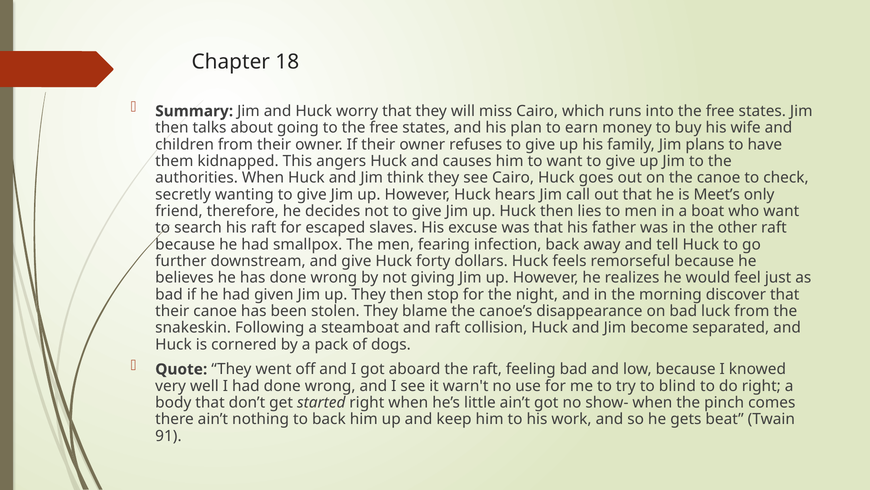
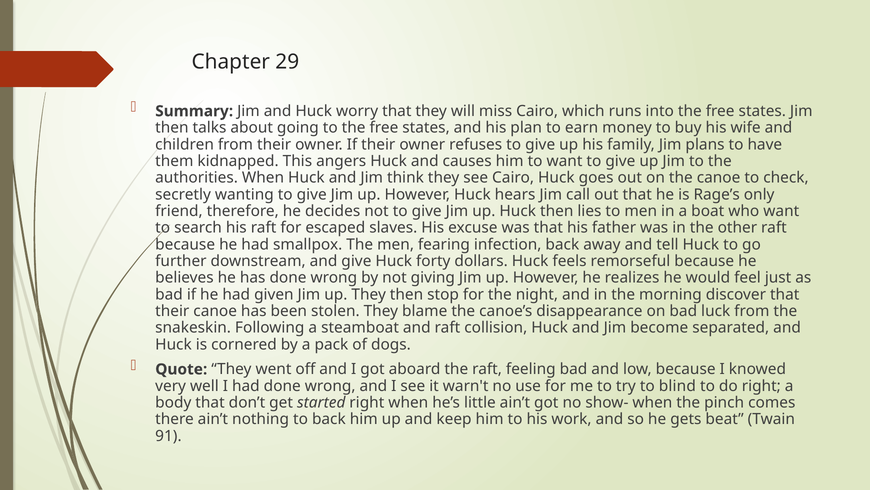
18: 18 -> 29
Meet’s: Meet’s -> Rage’s
